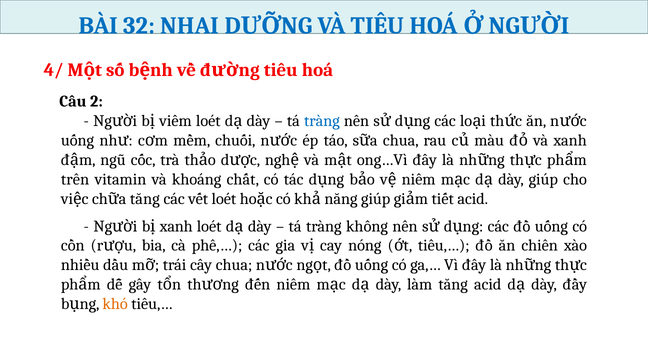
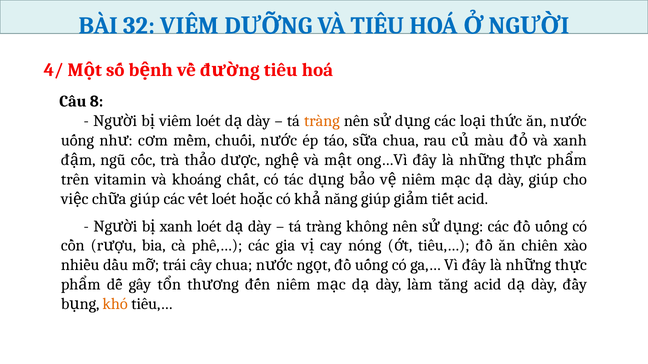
32 NHAI: NHAI -> VIÊM
2: 2 -> 8
tràng at (322, 121) colour: blue -> orange
tăng at (145, 199): tăng -> giúp
